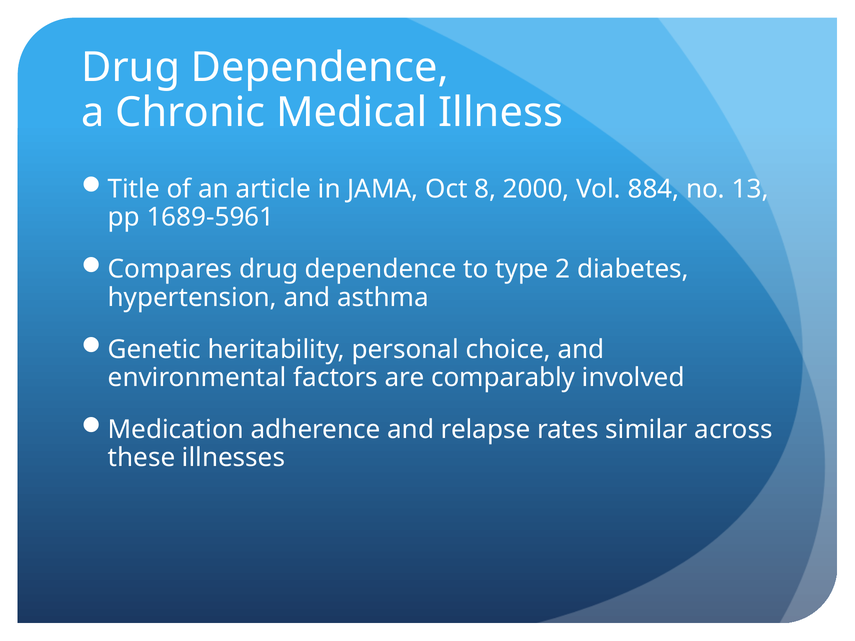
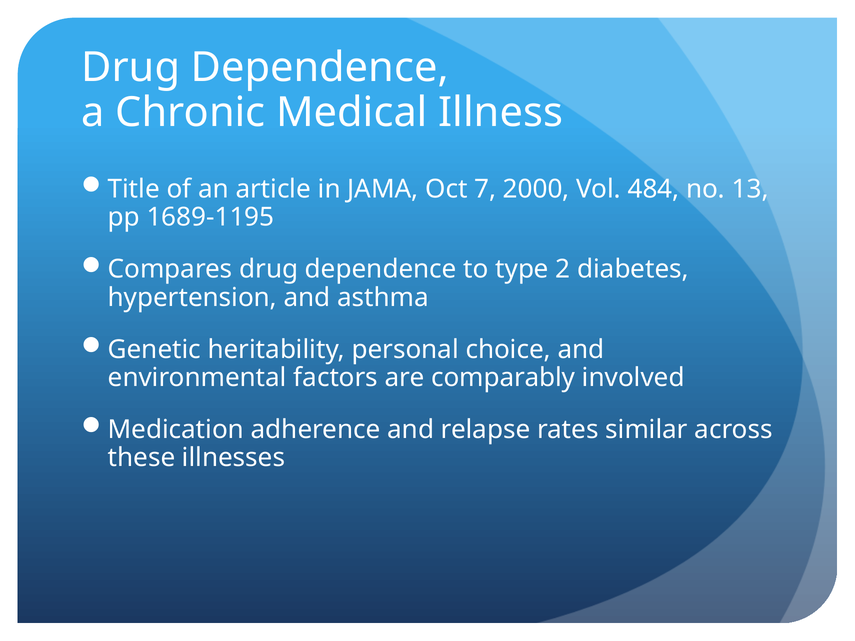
8: 8 -> 7
884: 884 -> 484
1689-5961: 1689-5961 -> 1689-1195
